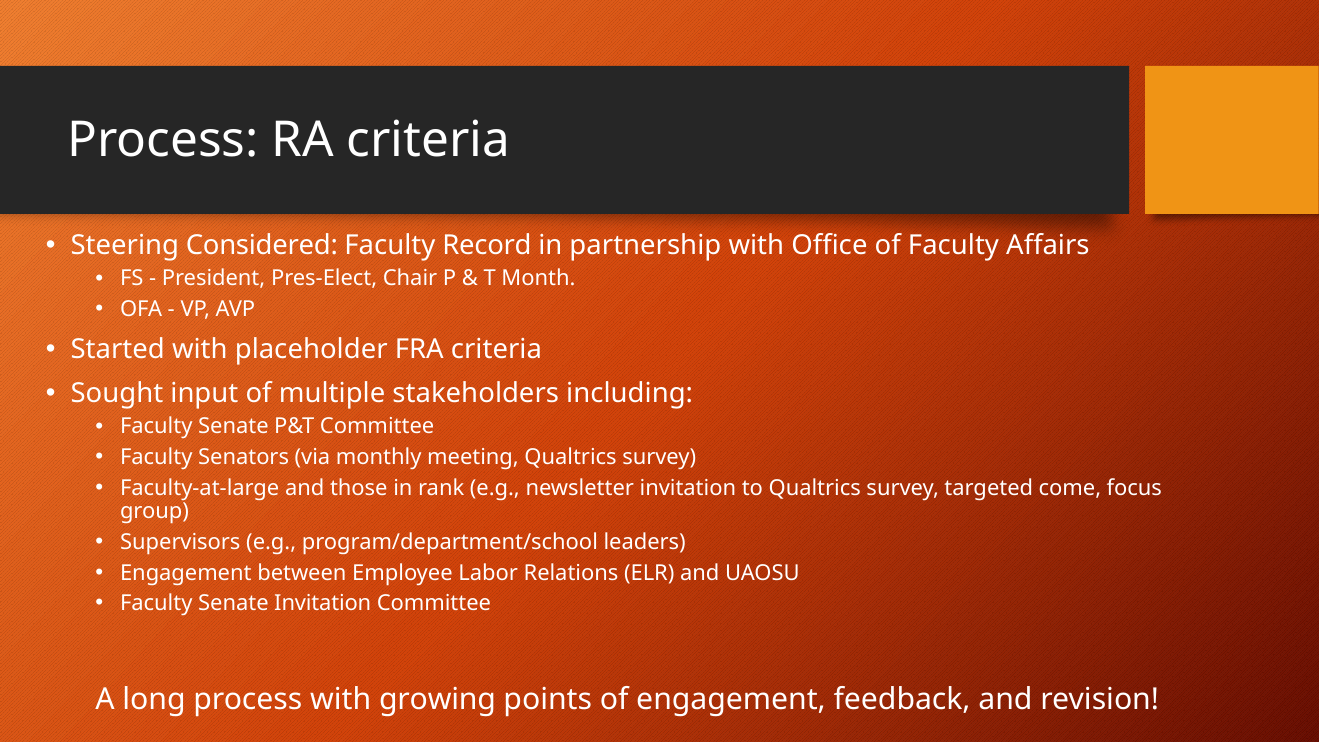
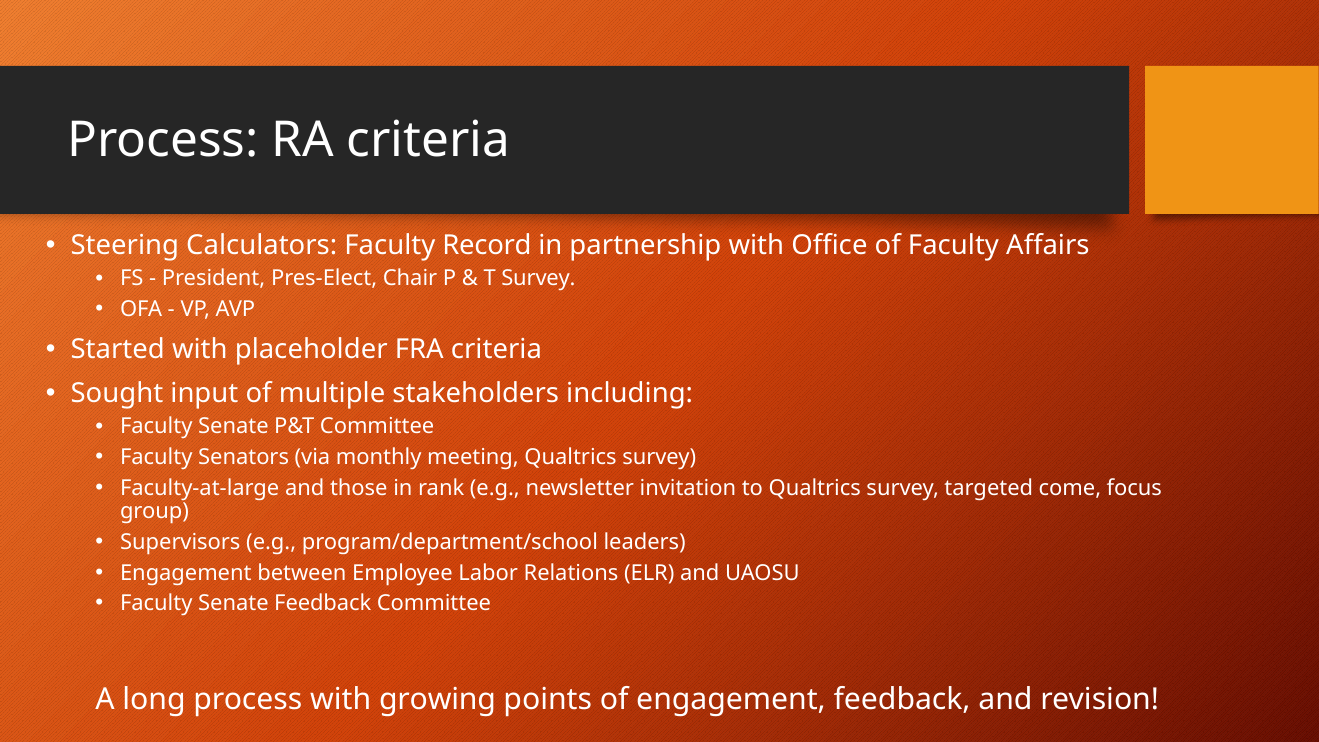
Considered: Considered -> Calculators
T Month: Month -> Survey
Senate Invitation: Invitation -> Feedback
